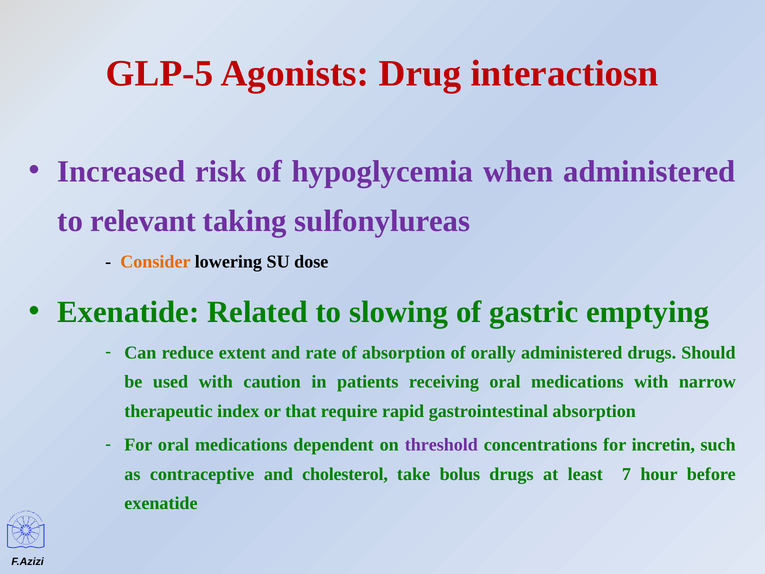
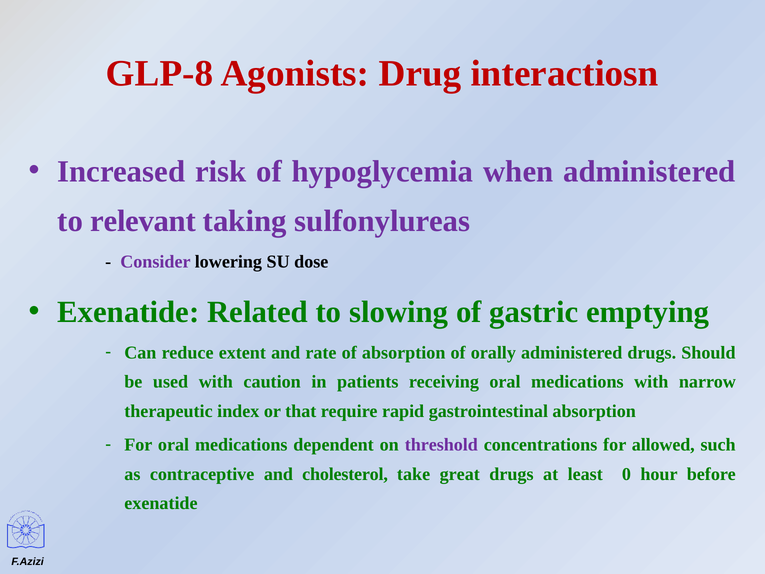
GLP-5: GLP-5 -> GLP-8
Consider colour: orange -> purple
incretin: incretin -> allowed
bolus: bolus -> great
7: 7 -> 0
